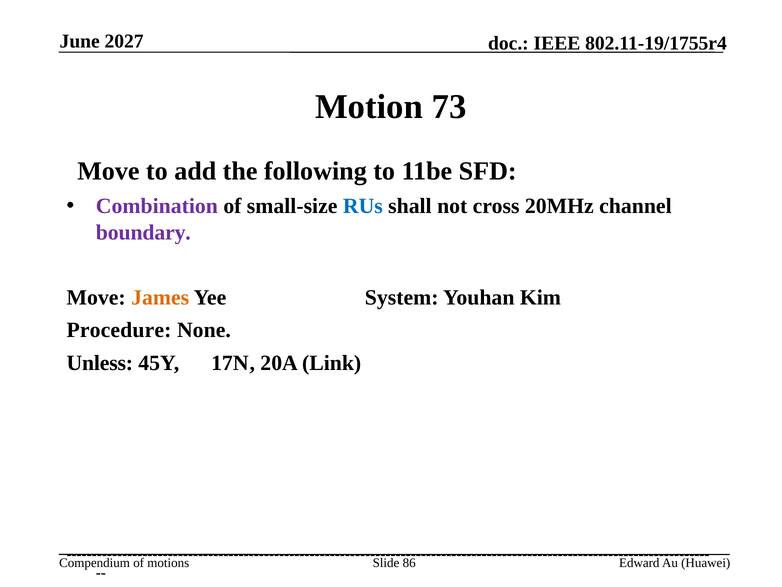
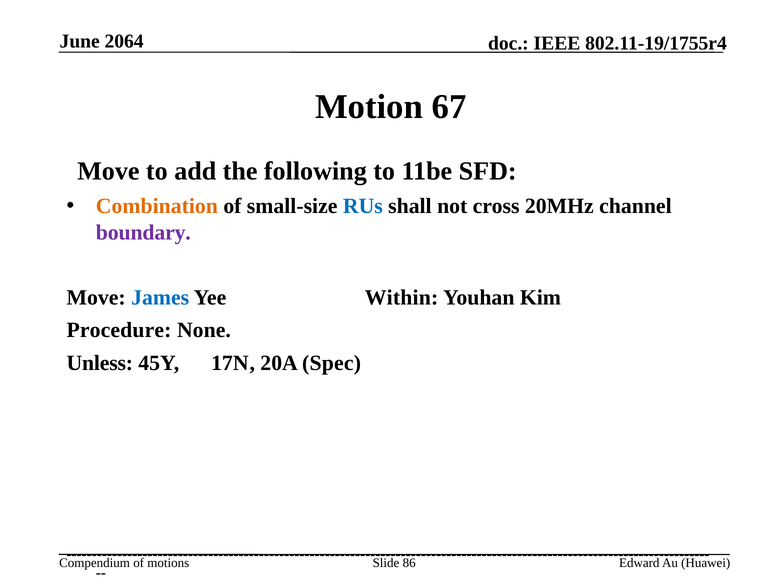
2027: 2027 -> 2064
73: 73 -> 67
Combination colour: purple -> orange
James colour: orange -> blue
System: System -> Within
Link: Link -> Spec
